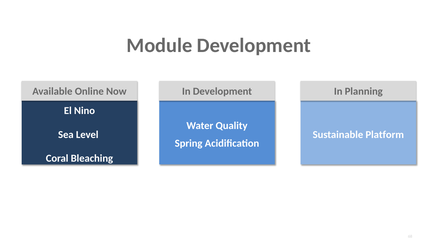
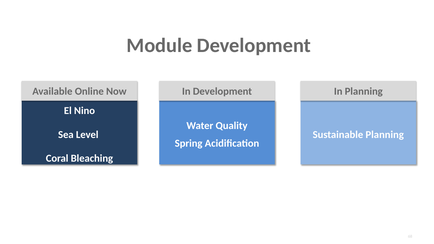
Sustainable Platform: Platform -> Planning
